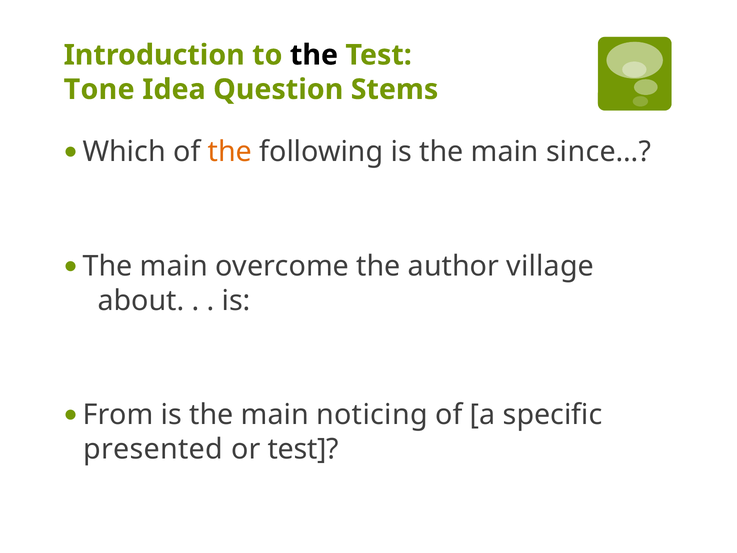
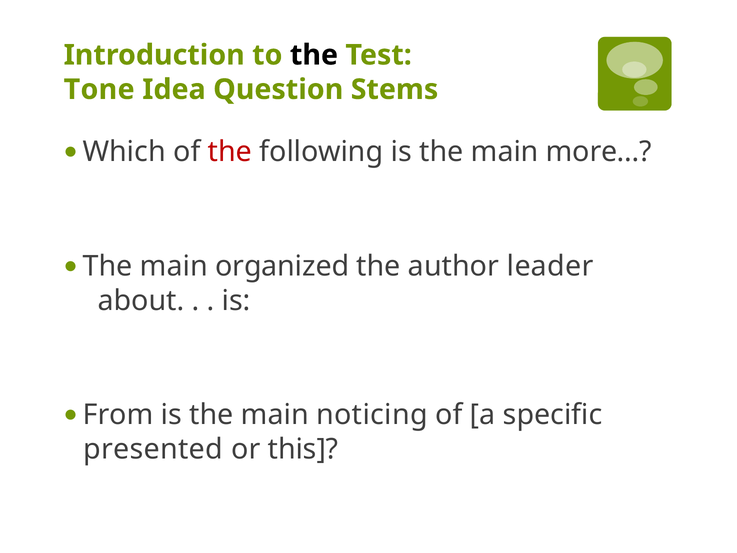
the at (230, 152) colour: orange -> red
since…: since… -> more…
overcome: overcome -> organized
village: village -> leader
or test: test -> this
